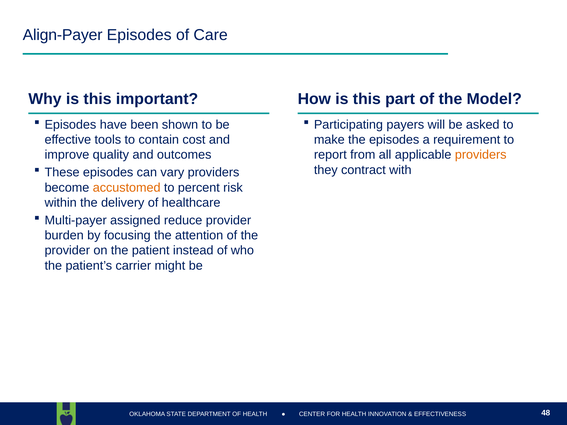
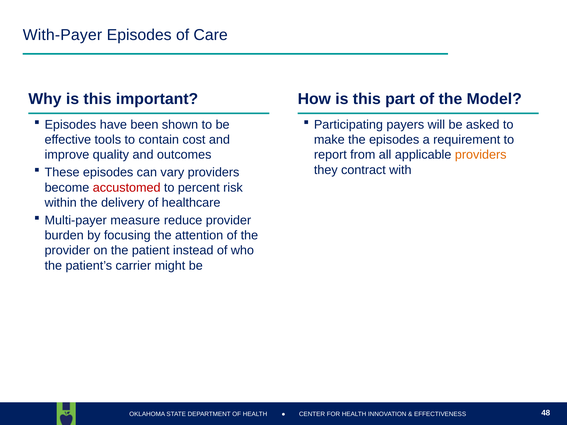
Align-Payer: Align-Payer -> With-Payer
accustomed colour: orange -> red
assigned: assigned -> measure
